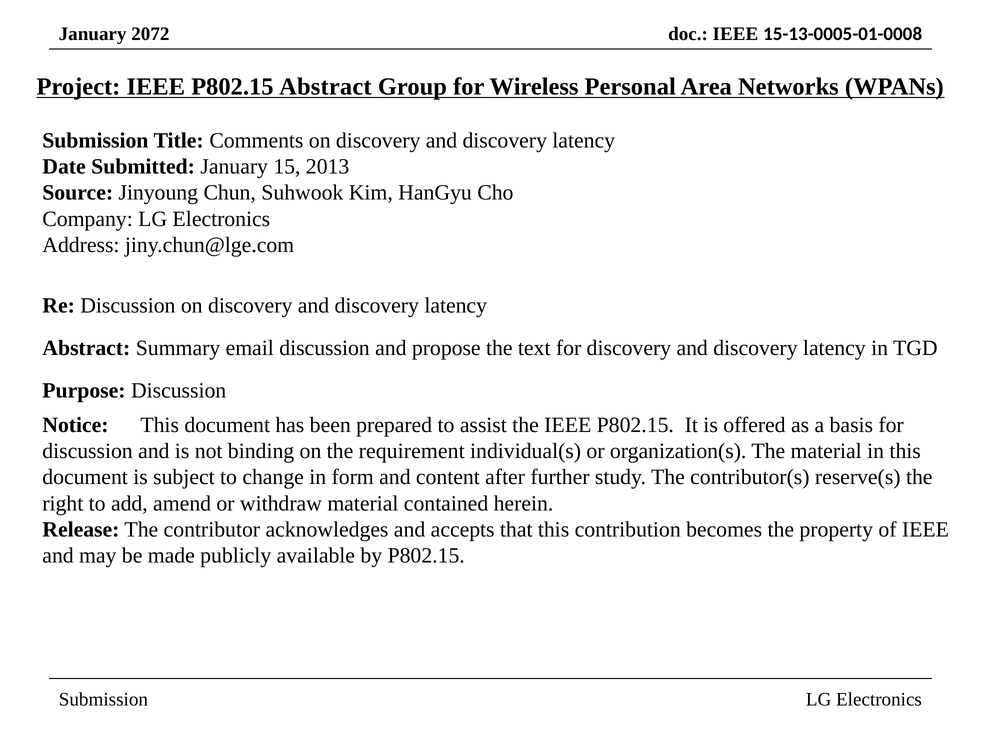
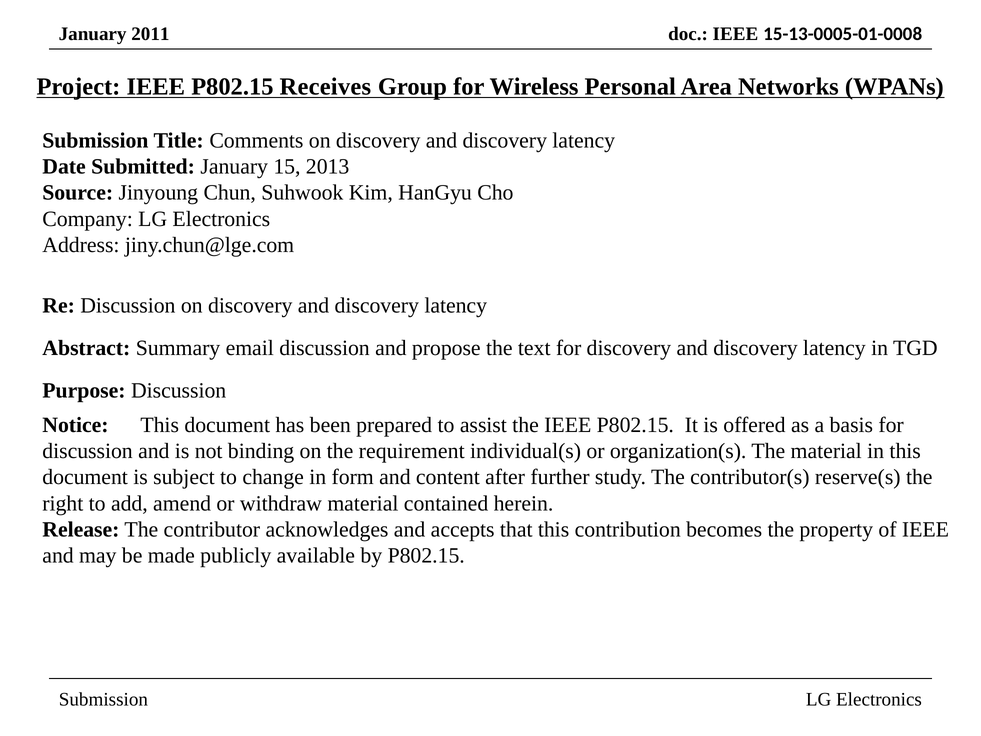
2072: 2072 -> 2011
P802.15 Abstract: Abstract -> Receives
